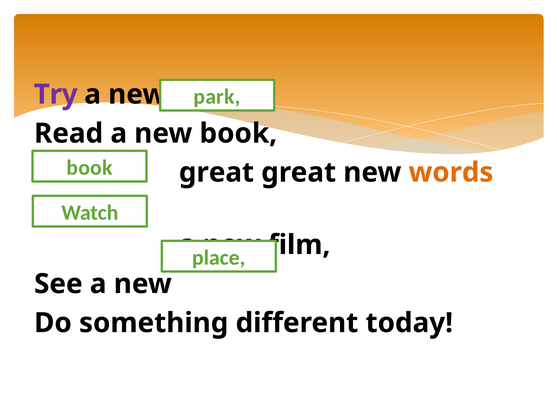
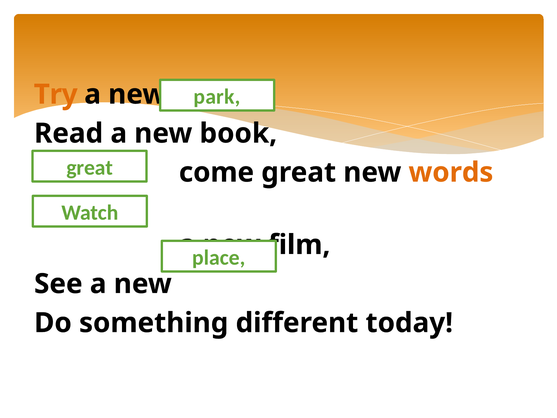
Try colour: purple -> orange
book at (90, 168): book -> great
great at (216, 172): great -> come
